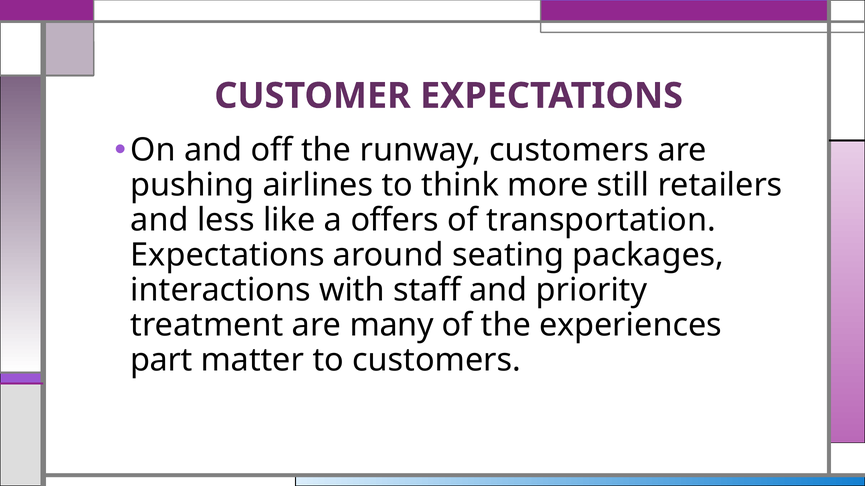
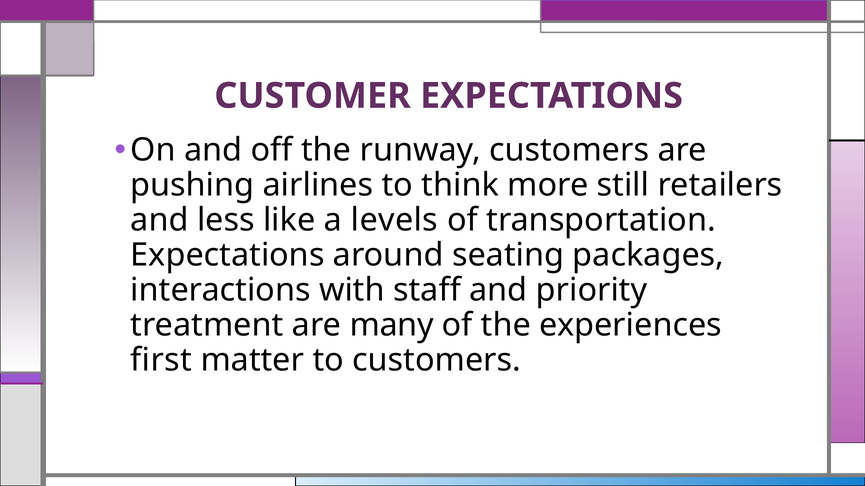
offers: offers -> levels
part: part -> first
